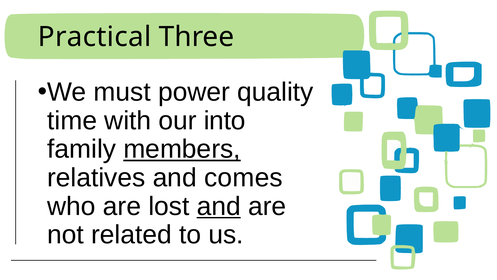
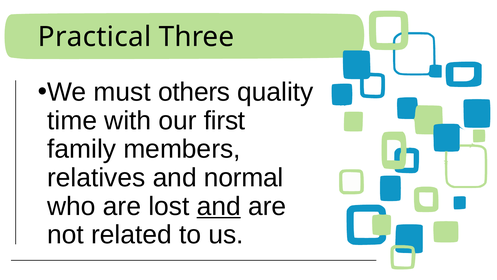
power: power -> others
into: into -> first
members underline: present -> none
comes: comes -> normal
